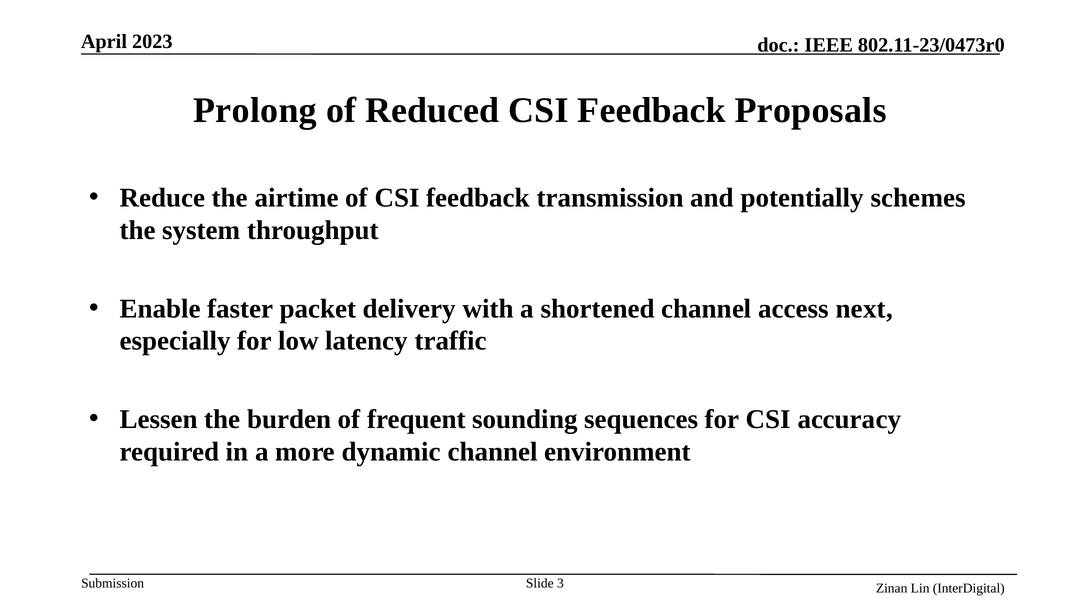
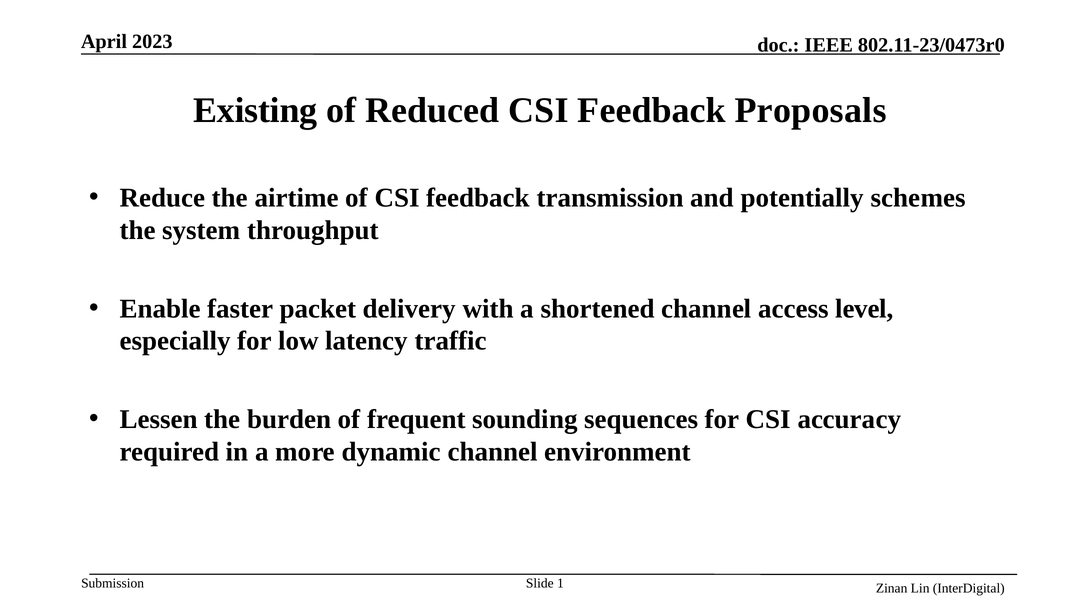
Prolong: Prolong -> Existing
next: next -> level
3: 3 -> 1
